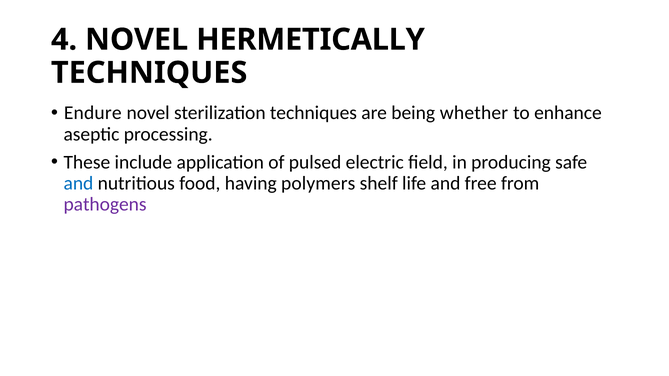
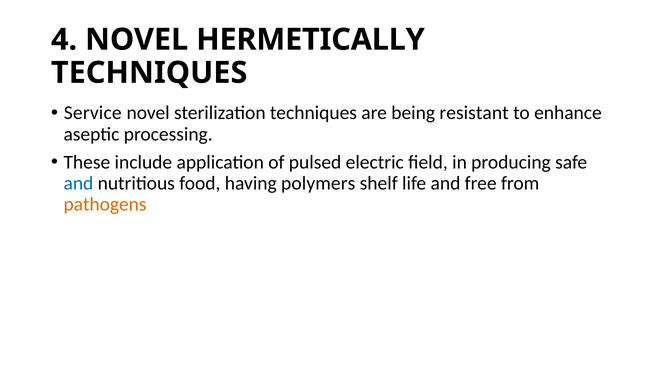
Endure: Endure -> Service
whether: whether -> resistant
pathogens colour: purple -> orange
